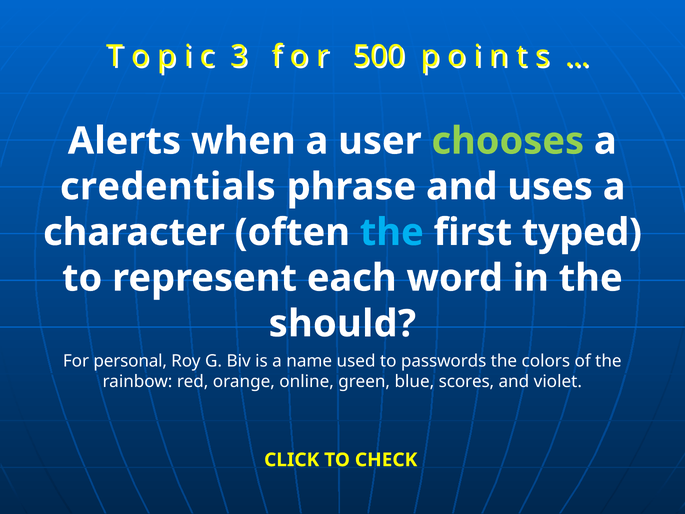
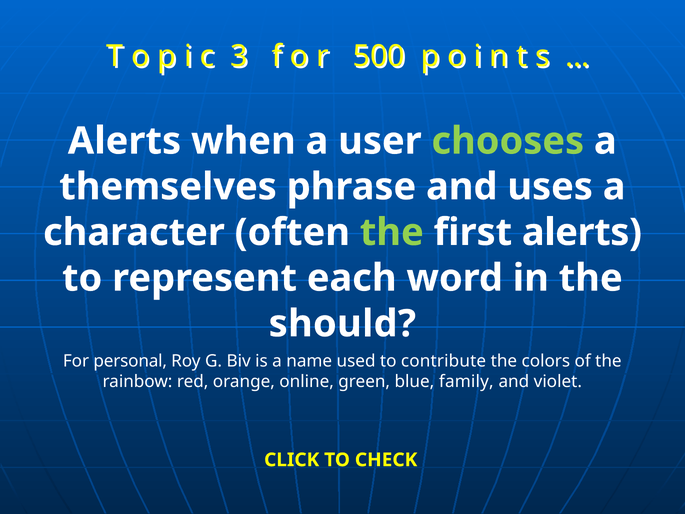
credentials: credentials -> themselves
the at (392, 232) colour: light blue -> light green
first typed: typed -> alerts
passwords: passwords -> contribute
scores: scores -> family
